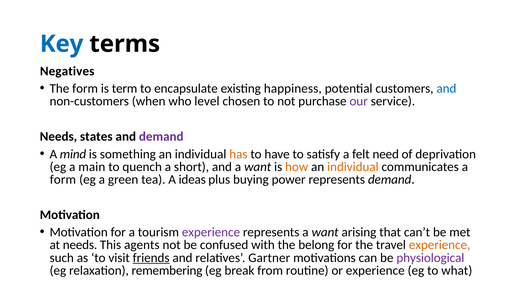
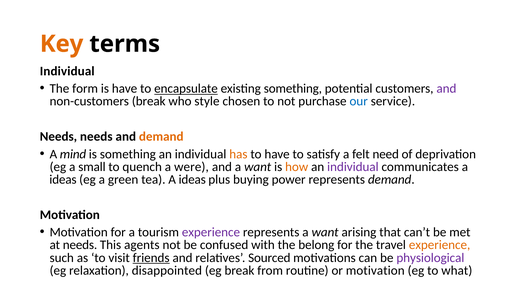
Key colour: blue -> orange
Negatives at (67, 71): Negatives -> Individual
is term: term -> have
encapsulate underline: none -> present
existing happiness: happiness -> something
and at (446, 89) colour: blue -> purple
non-customers when: when -> break
level: level -> style
our colour: purple -> blue
Needs states: states -> needs
demand at (161, 136) colour: purple -> orange
main: main -> small
short: short -> were
individual at (353, 167) colour: orange -> purple
form at (63, 179): form -> ideas
Gartner: Gartner -> Sourced
remembering: remembering -> disappointed
or experience: experience -> motivation
